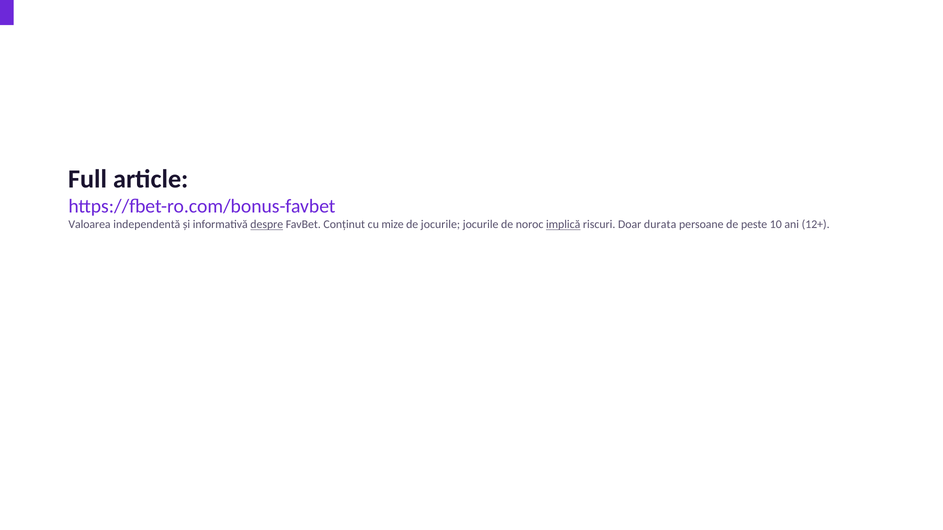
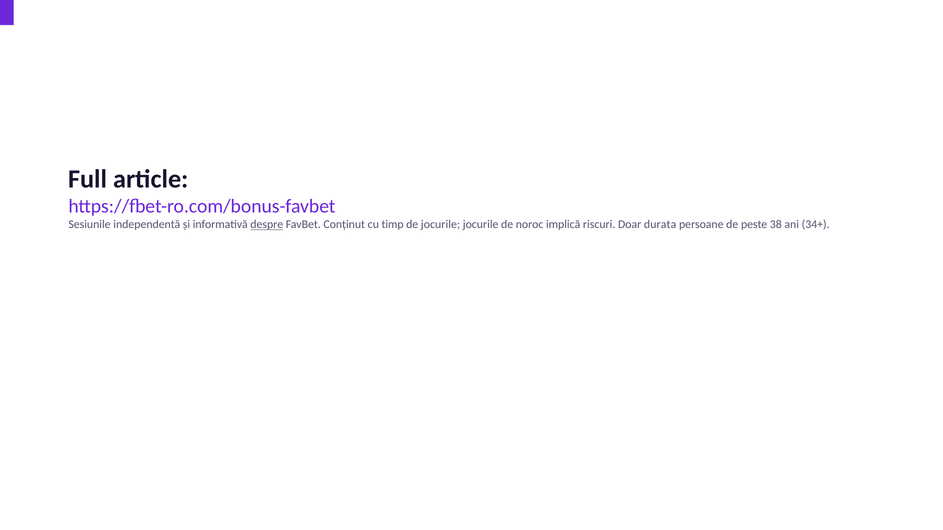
Valoarea: Valoarea -> Sesiunile
mize: mize -> timp
implică underline: present -> none
10: 10 -> 38
12+: 12+ -> 34+
